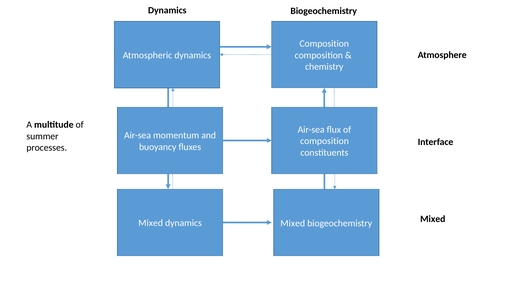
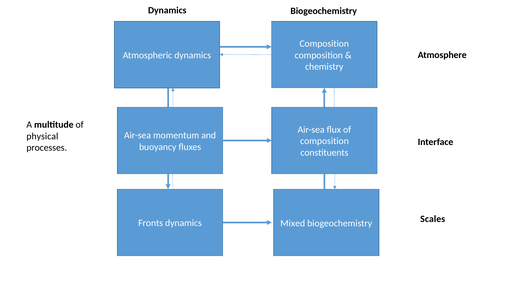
summer: summer -> physical
Mixed at (151, 223): Mixed -> Fronts
biogeochemistry Mixed: Mixed -> Scales
